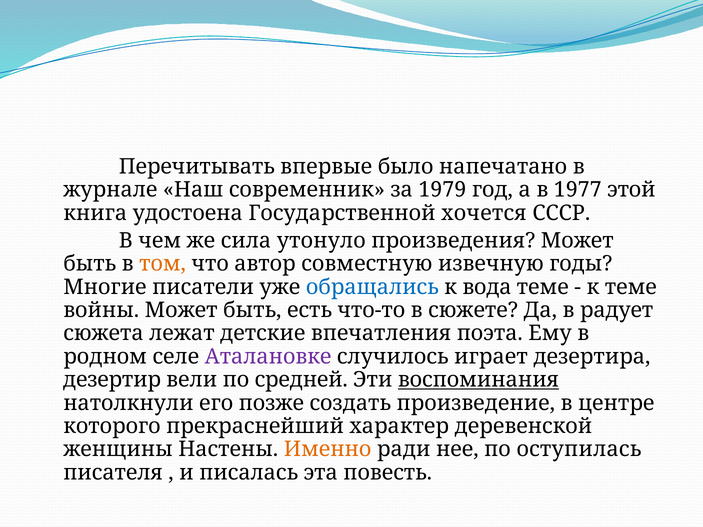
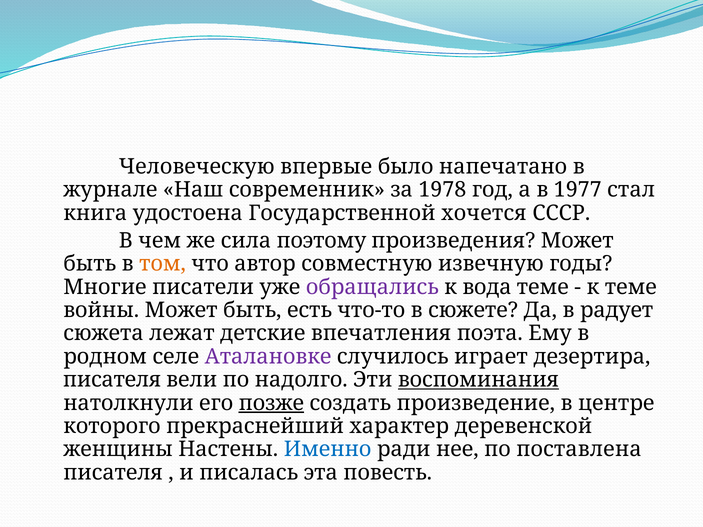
Перечитывать: Перечитывать -> Человеческую
1979: 1979 -> 1978
этой: этой -> стал
утонуло: утонуло -> поэтому
обращались colour: blue -> purple
дезертир at (112, 380): дезертир -> писателя
средней: средней -> надолго
позже underline: none -> present
Именно colour: orange -> blue
оступилась: оступилась -> поставлена
